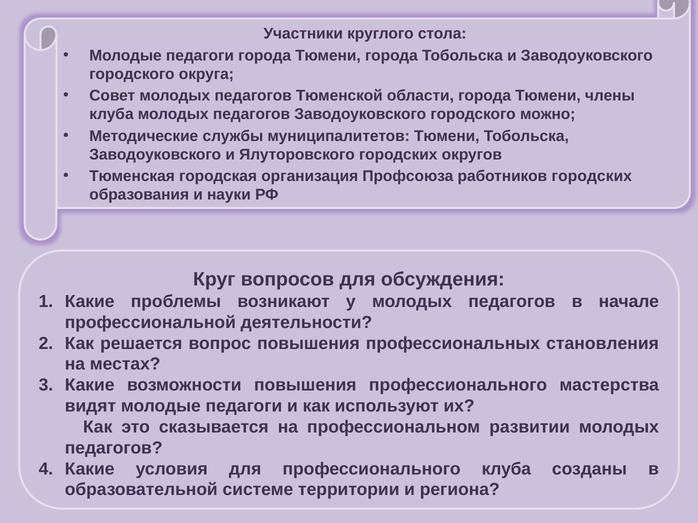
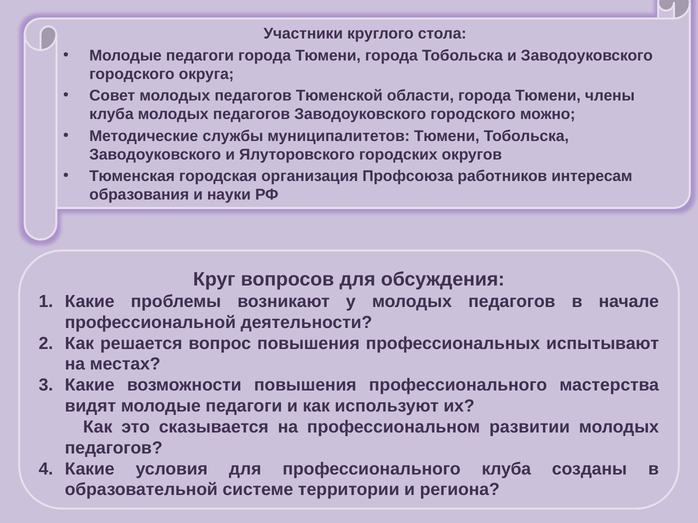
работников городских: городских -> интересам
становления: становления -> испытывают
